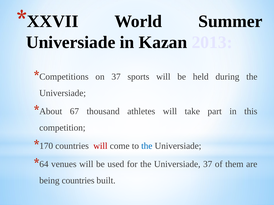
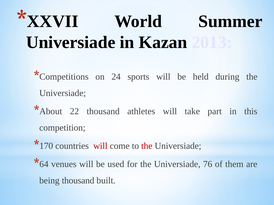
on 37: 37 -> 24
67: 67 -> 22
the at (147, 146) colour: blue -> red
Universiade 37: 37 -> 76
being countries: countries -> thousand
